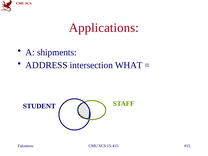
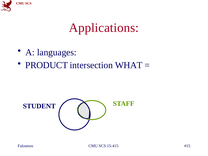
shipments: shipments -> languages
ADDRESS: ADDRESS -> PRODUCT
